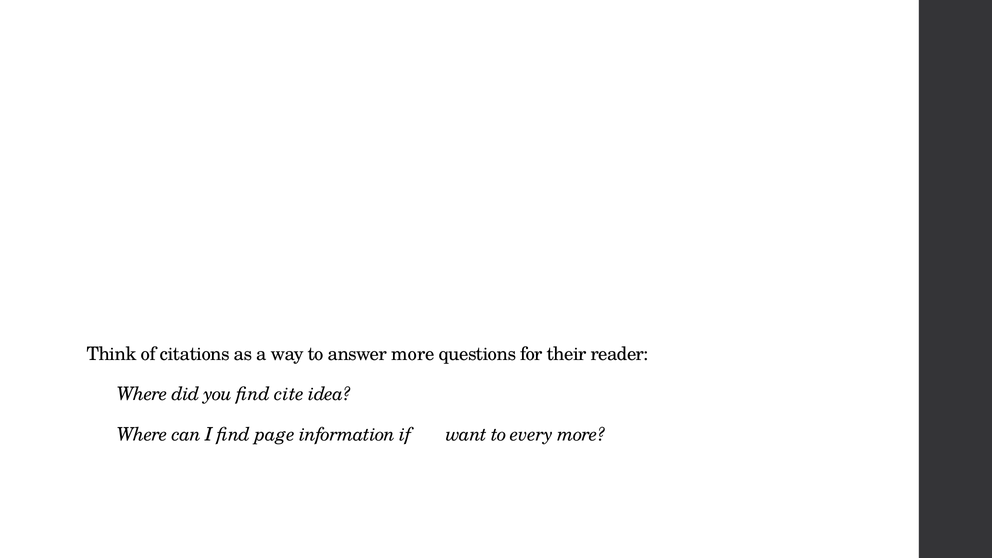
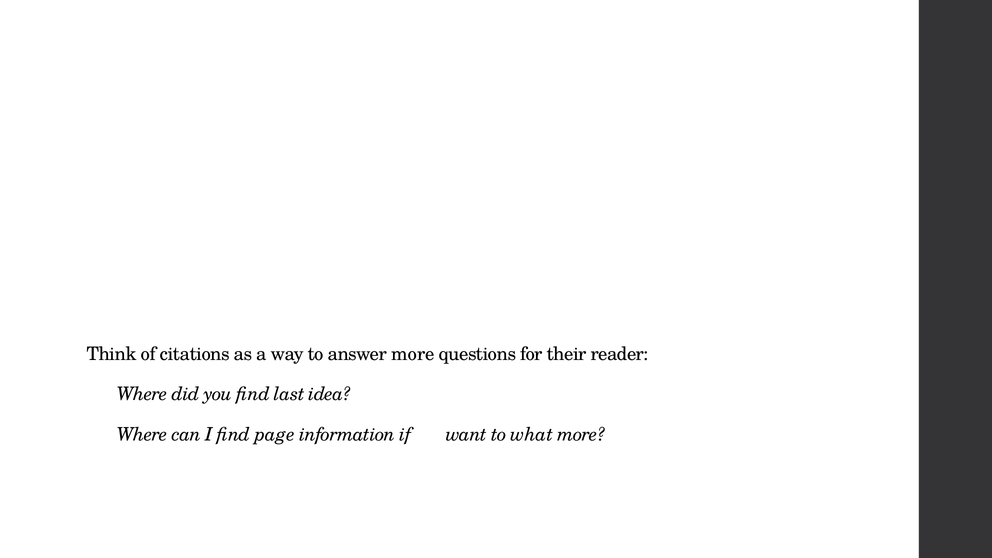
cite: cite -> last
every: every -> what
